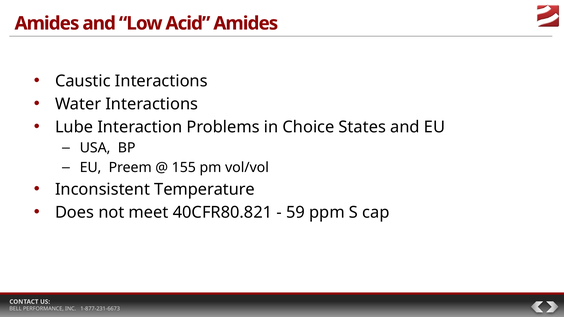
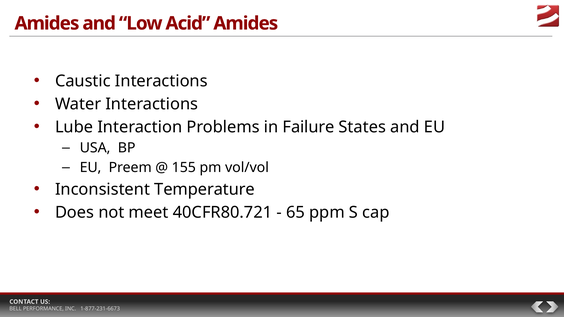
Choice: Choice -> Failure
40CFR80.821: 40CFR80.821 -> 40CFR80.721
59: 59 -> 65
